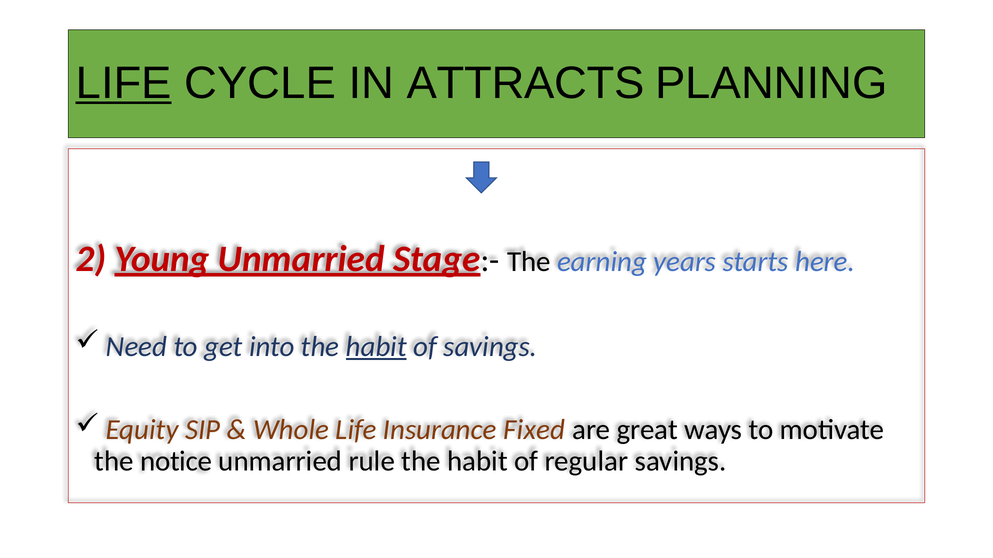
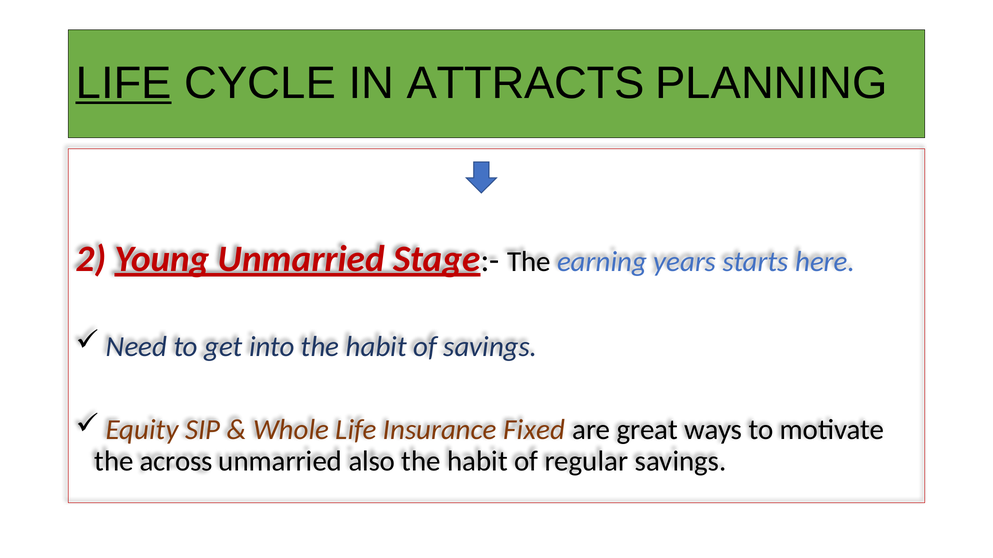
habit at (376, 347) underline: present -> none
notice: notice -> across
rule: rule -> also
